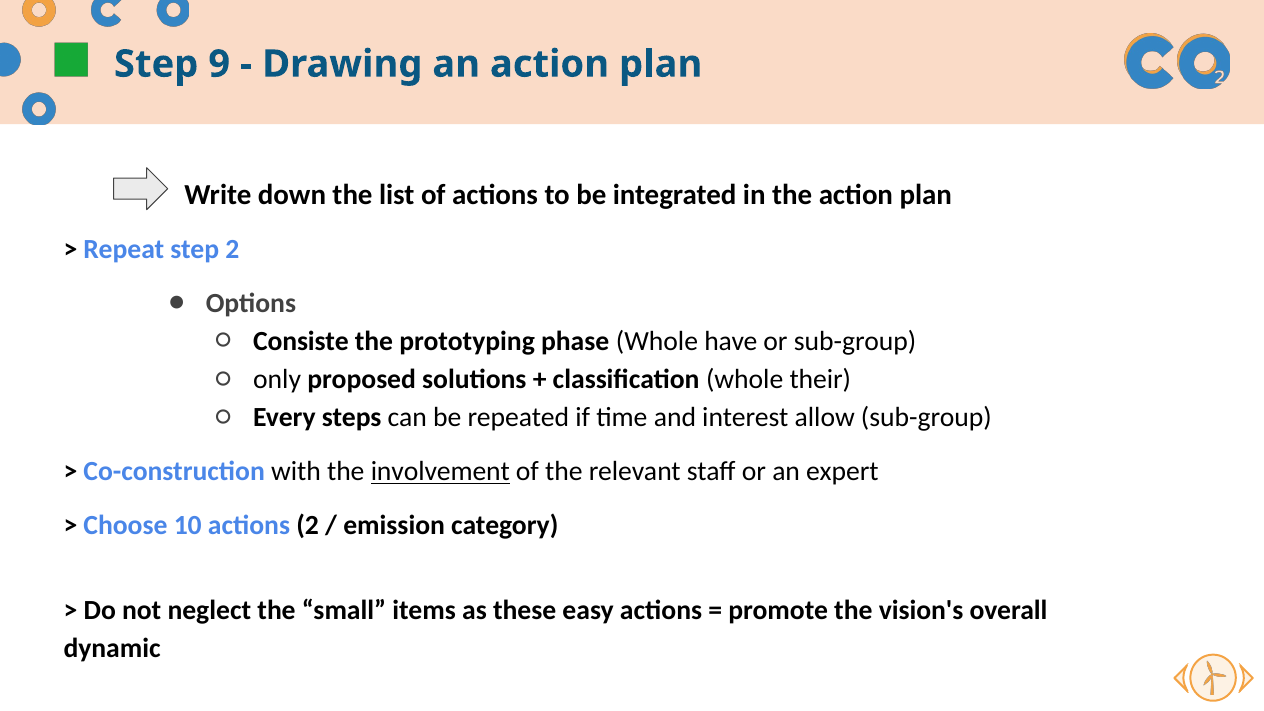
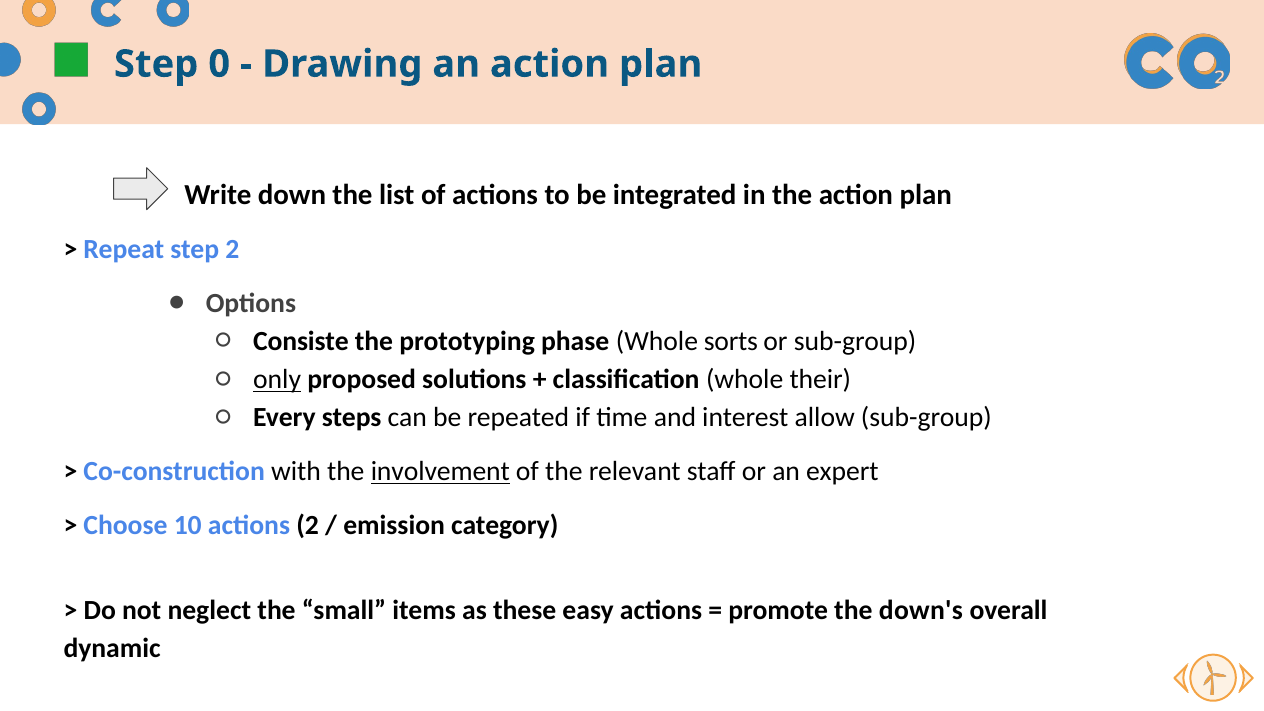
9: 9 -> 0
have: have -> sorts
only underline: none -> present
vision's: vision's -> down's
